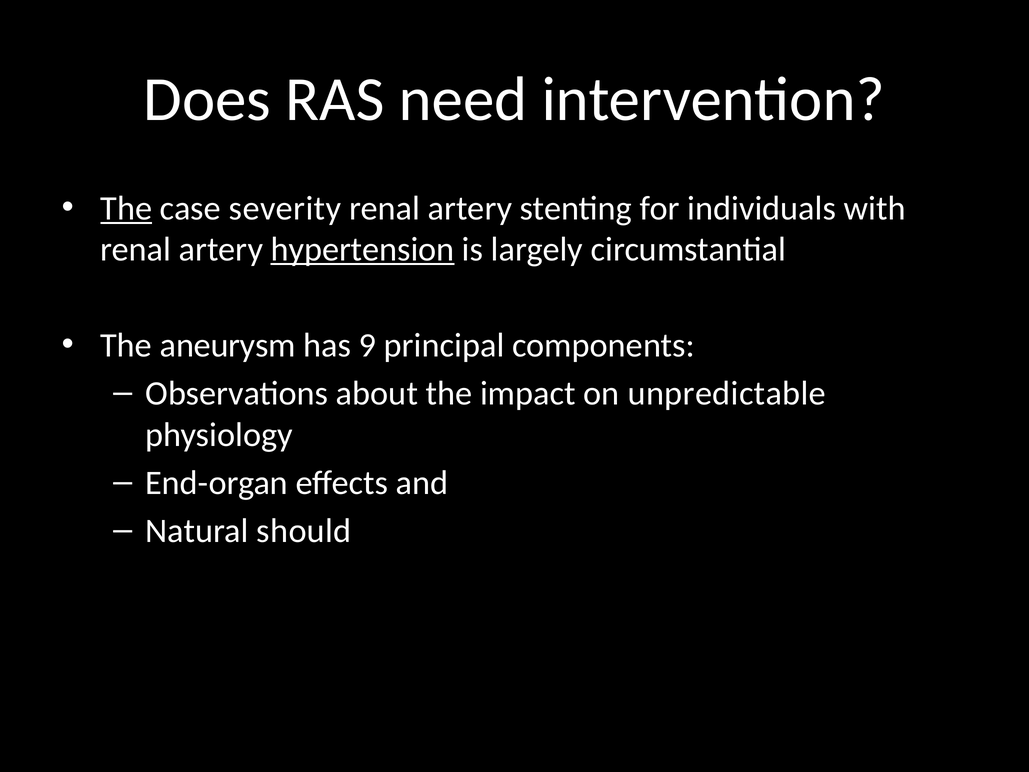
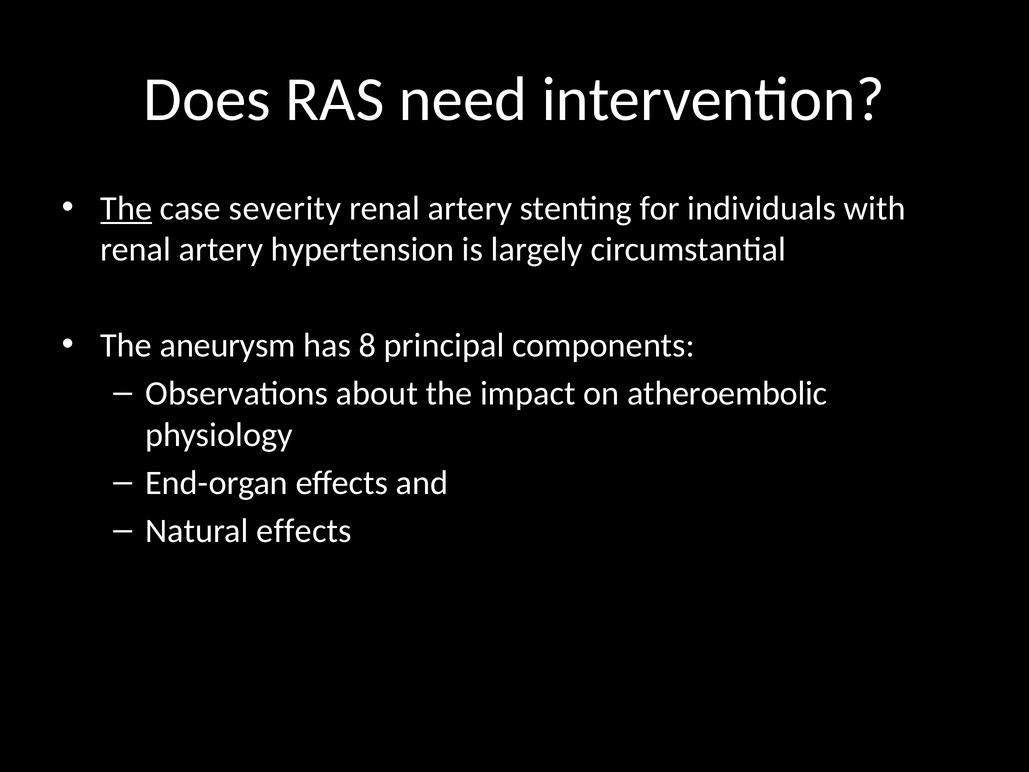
hypertension underline: present -> none
9: 9 -> 8
unpredictable: unpredictable -> atheroembolic
Natural should: should -> effects
